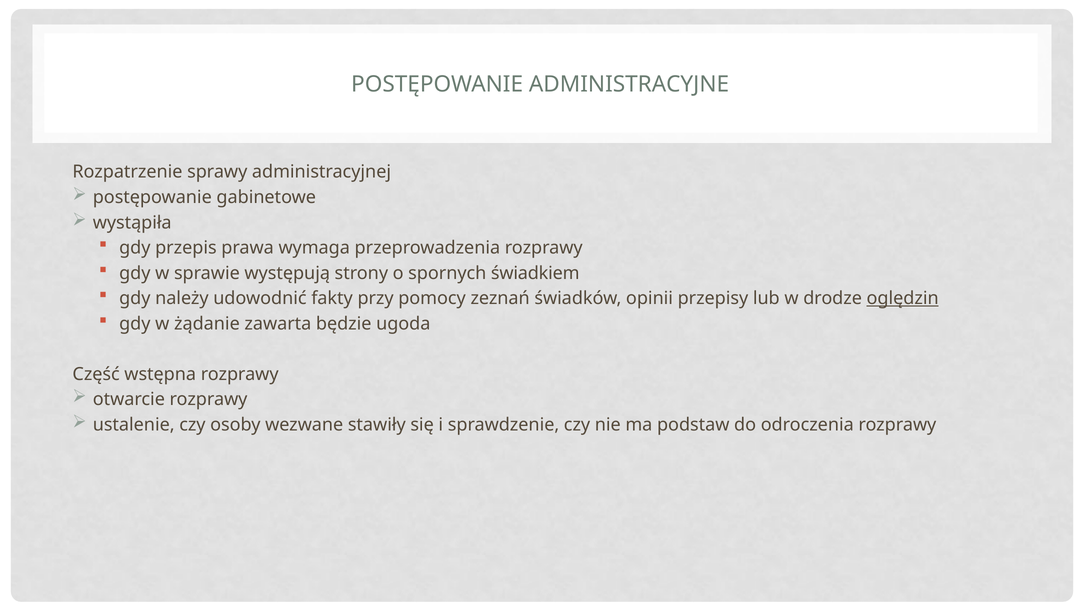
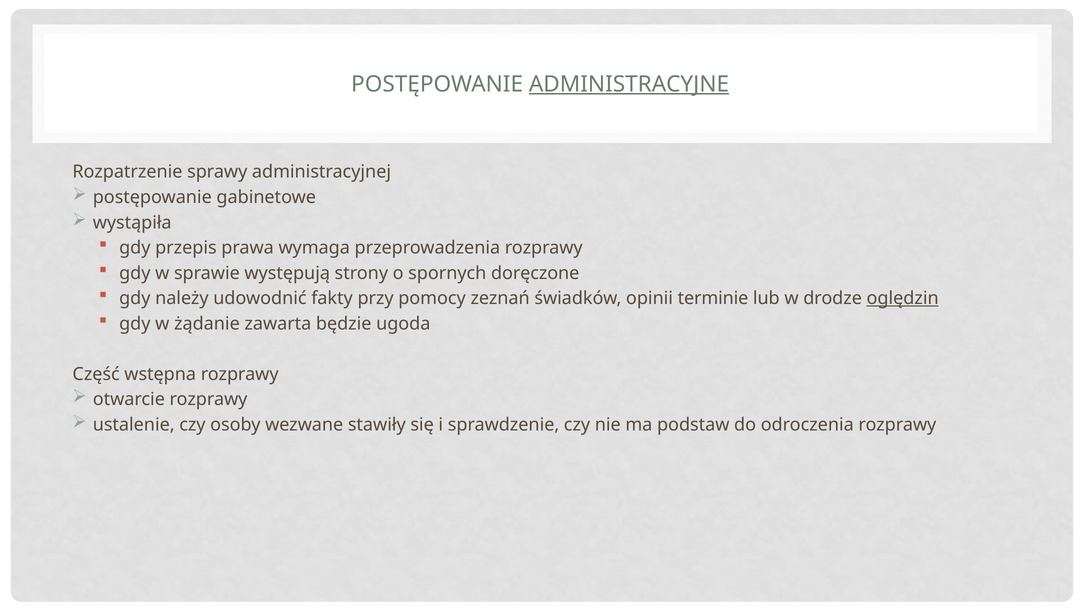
ADMINISTRACYJNE underline: none -> present
świadkiem: świadkiem -> doręczone
przepisy: przepisy -> terminie
